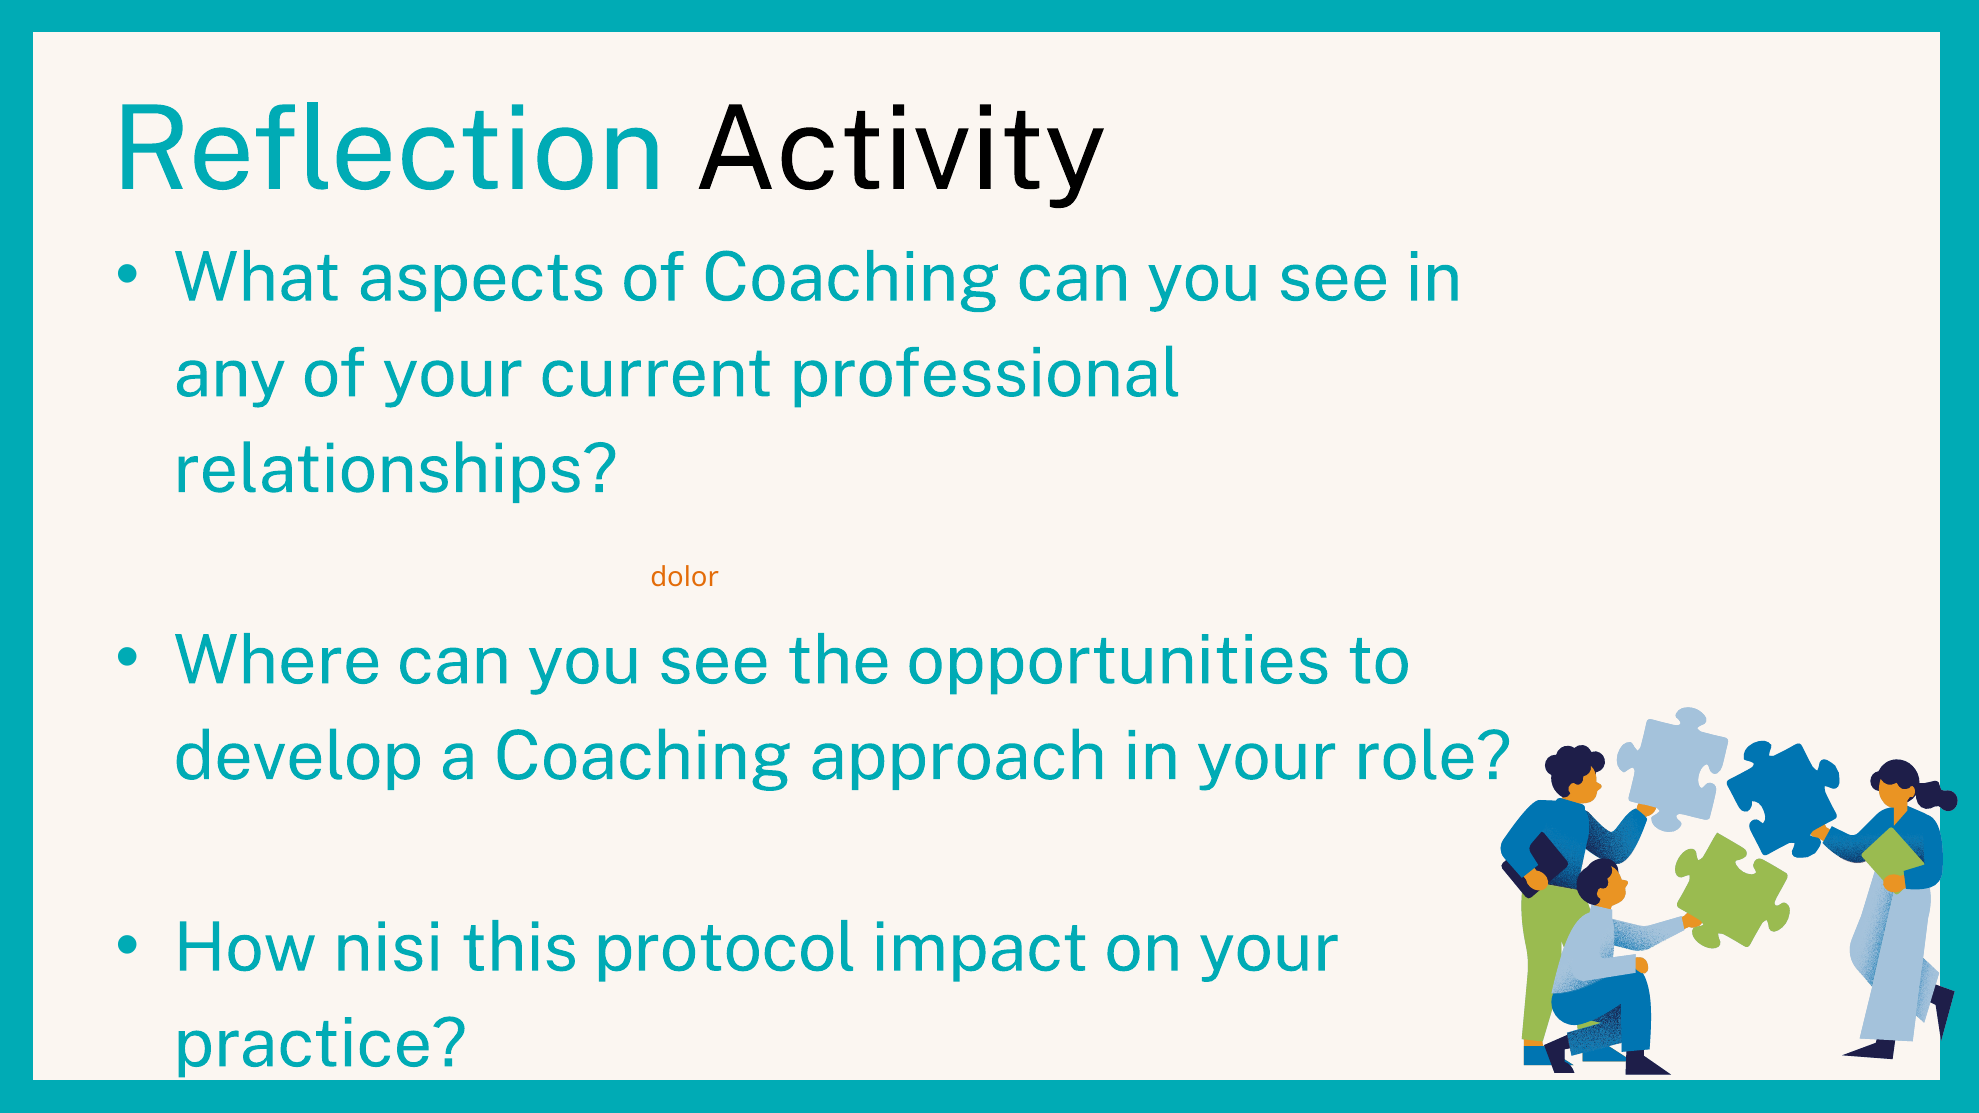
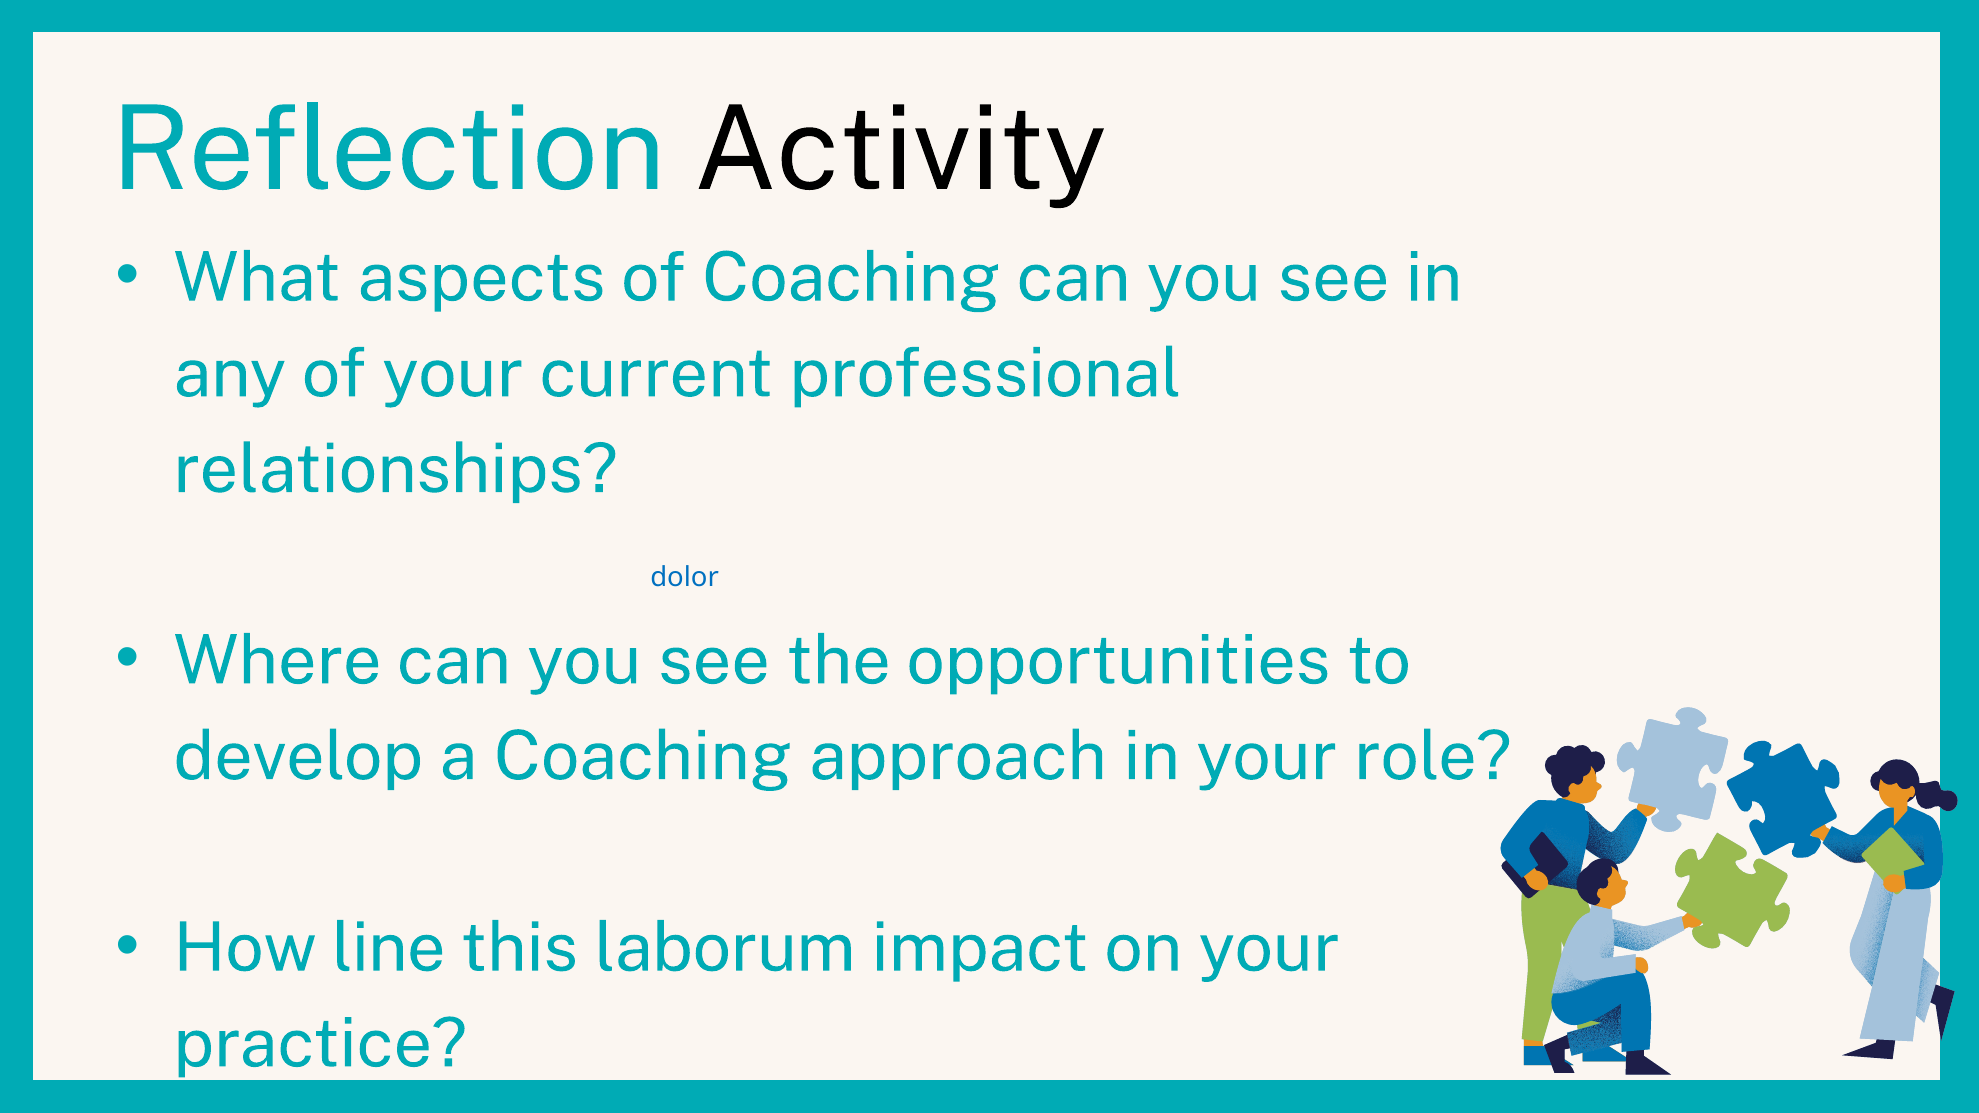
dolor at (685, 578) colour: orange -> blue
How nisi: nisi -> line
this protocol: protocol -> laborum
